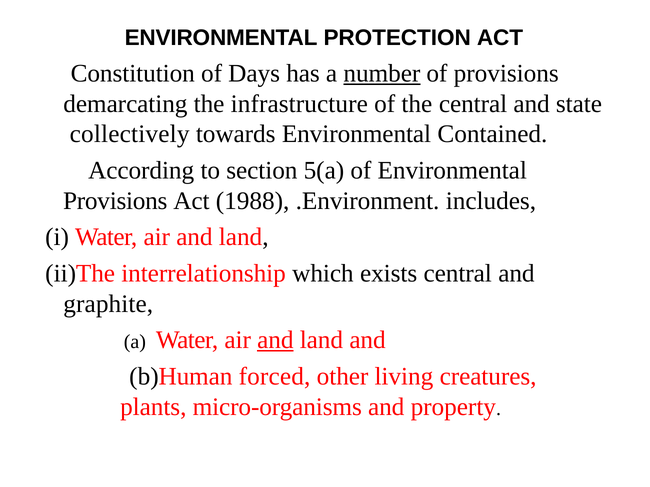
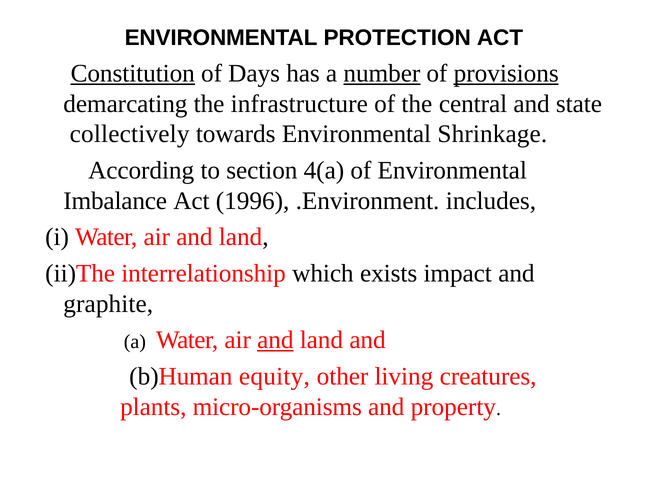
Constitution underline: none -> present
provisions at (506, 73) underline: none -> present
Contained: Contained -> Shrinkage
5(a: 5(a -> 4(a
Provisions at (115, 201): Provisions -> Imbalance
1988: 1988 -> 1996
exists central: central -> impact
forced: forced -> equity
